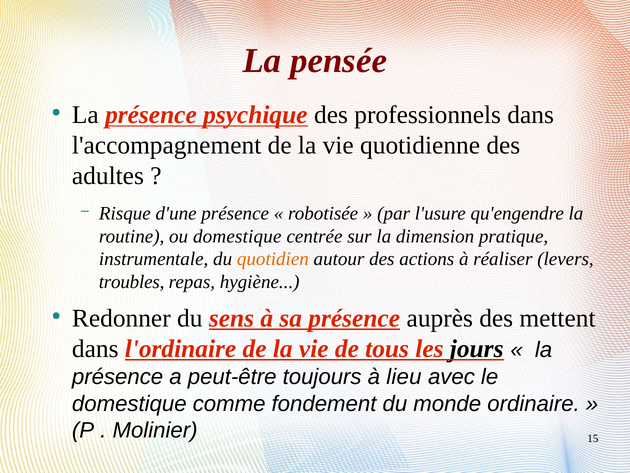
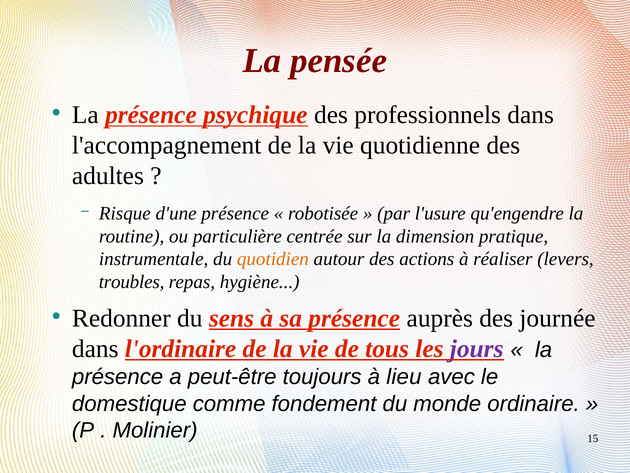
ou domestique: domestique -> particulière
mettent: mettent -> journée
jours colour: black -> purple
